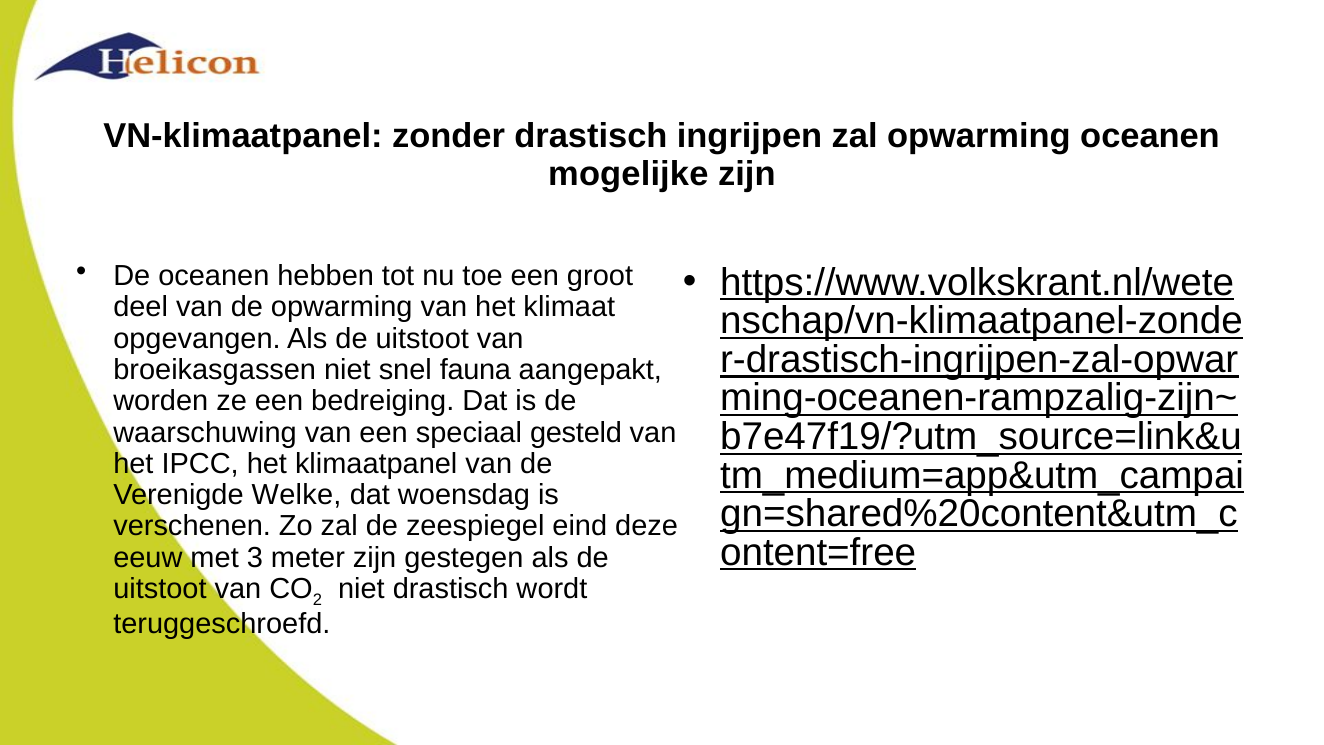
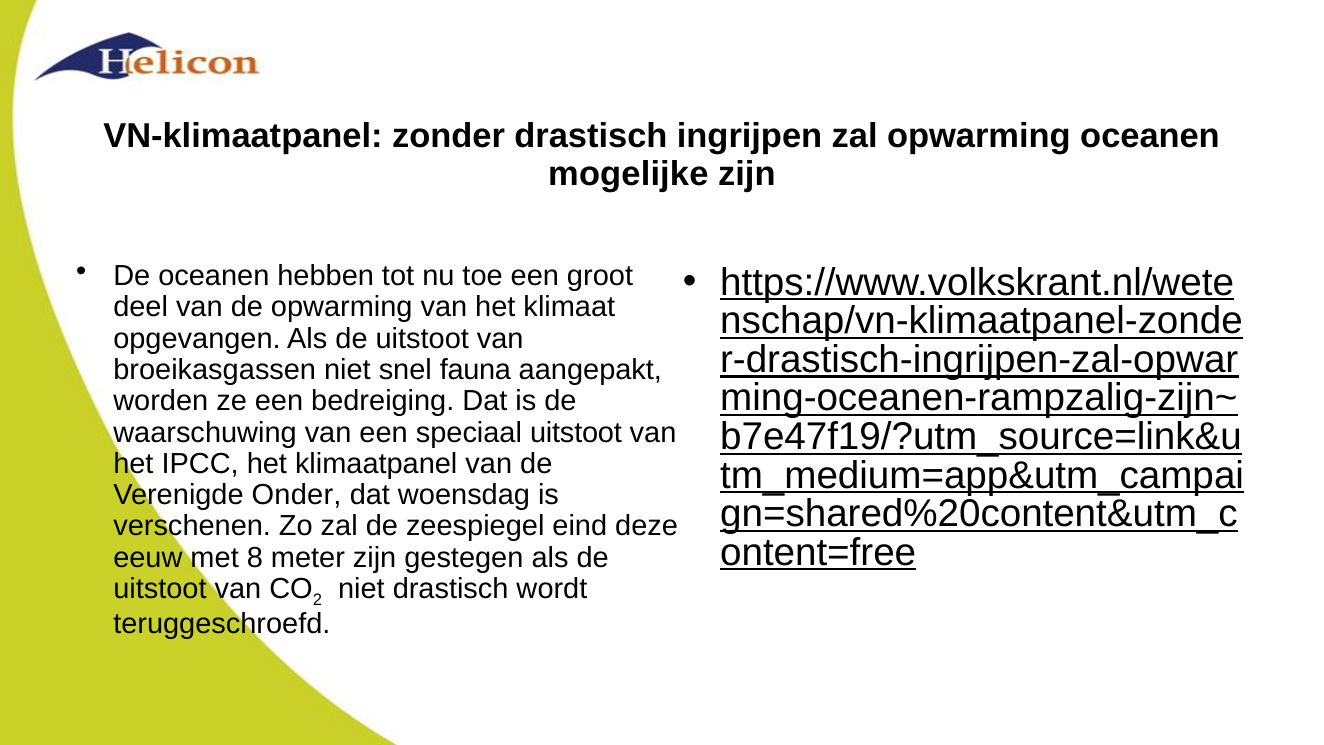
speciaal gesteld: gesteld -> uitstoot
Welke: Welke -> Onder
3: 3 -> 8
